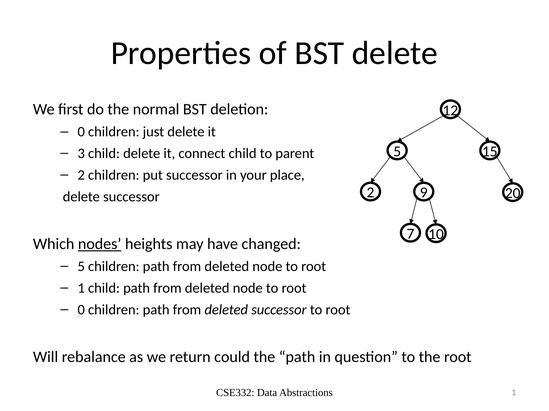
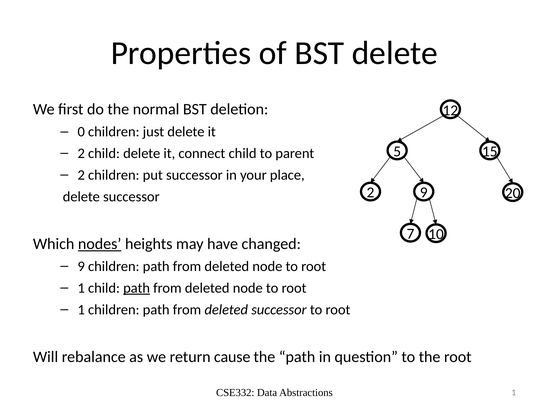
3 at (81, 154): 3 -> 2
5 at (81, 267): 5 -> 9
path at (137, 289) underline: none -> present
0 at (81, 310): 0 -> 1
could: could -> cause
